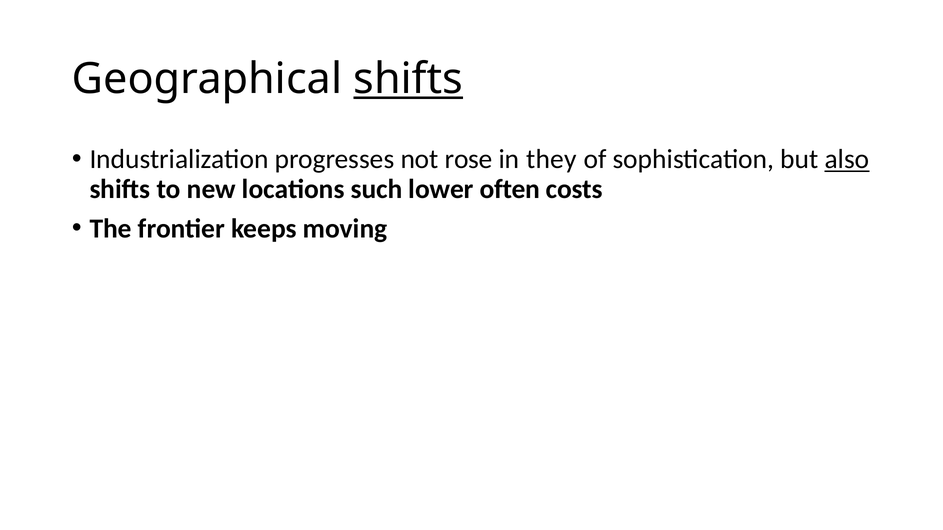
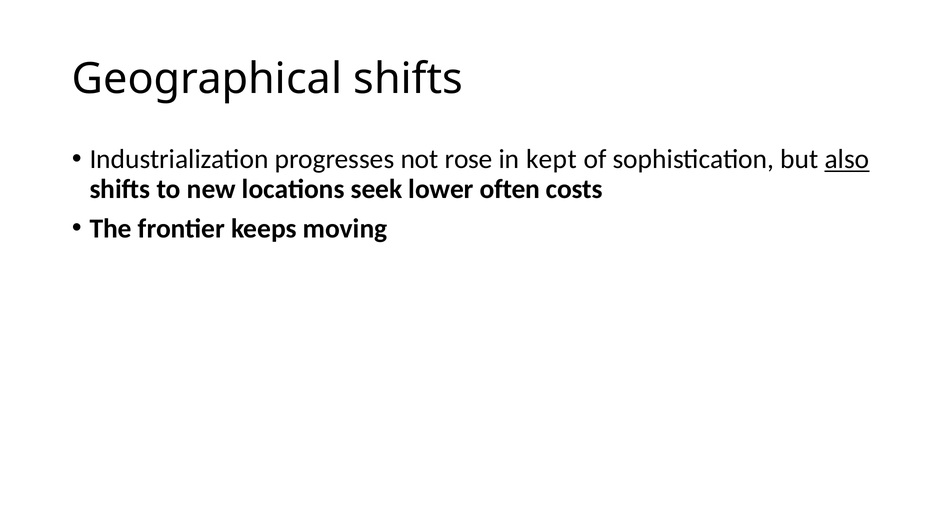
shifts at (408, 79) underline: present -> none
they: they -> kept
such: such -> seek
